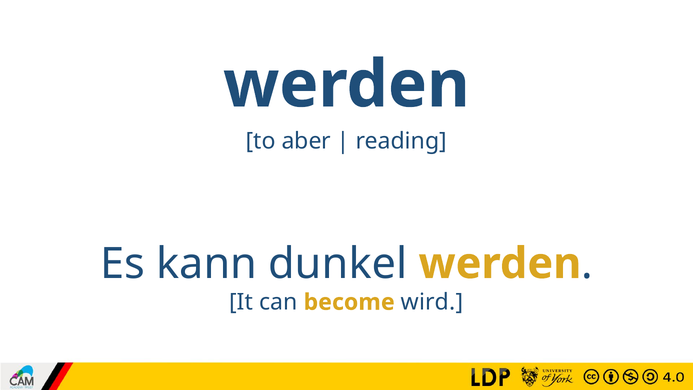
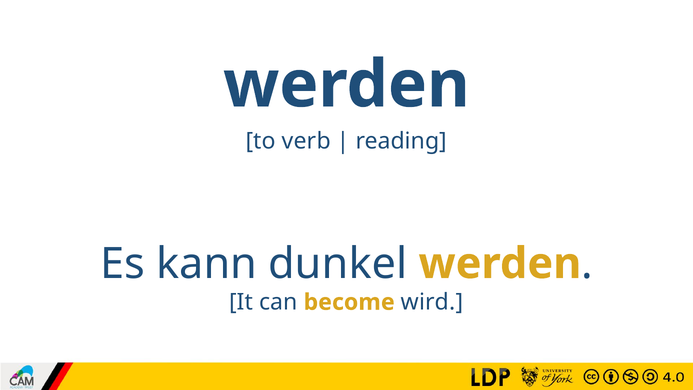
aber: aber -> verb
